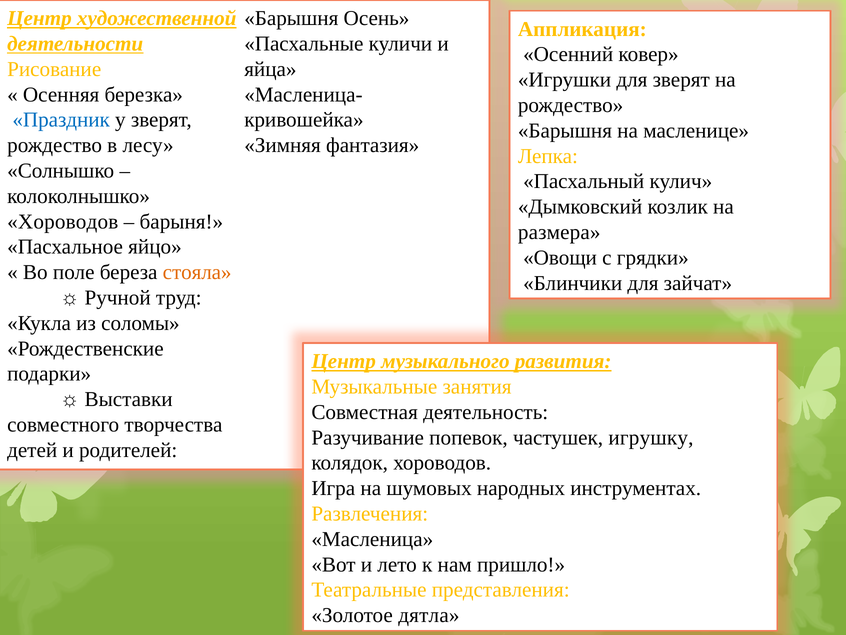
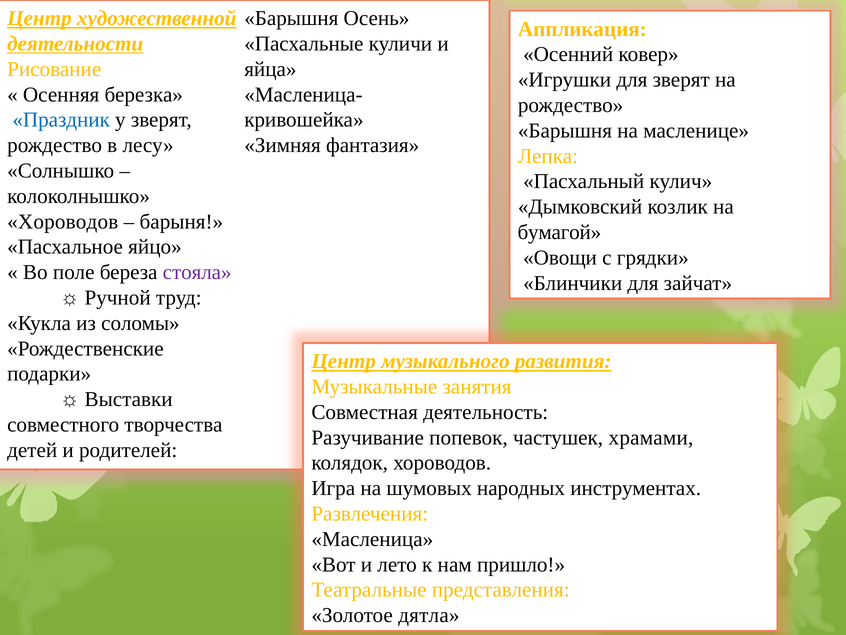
размера: размера -> бумагой
стояла colour: orange -> purple
игрушку: игрушку -> храмами
